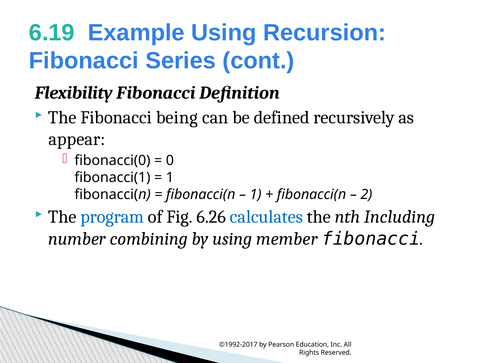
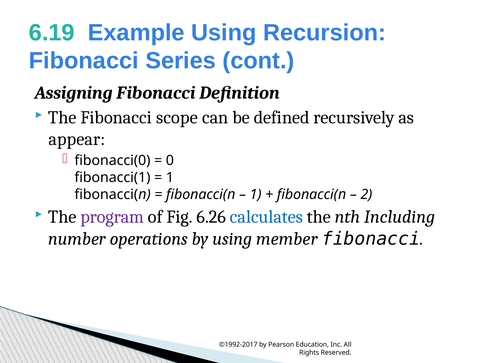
Flexibility: Flexibility -> Assigning
being: being -> scope
program colour: blue -> purple
combining: combining -> operations
